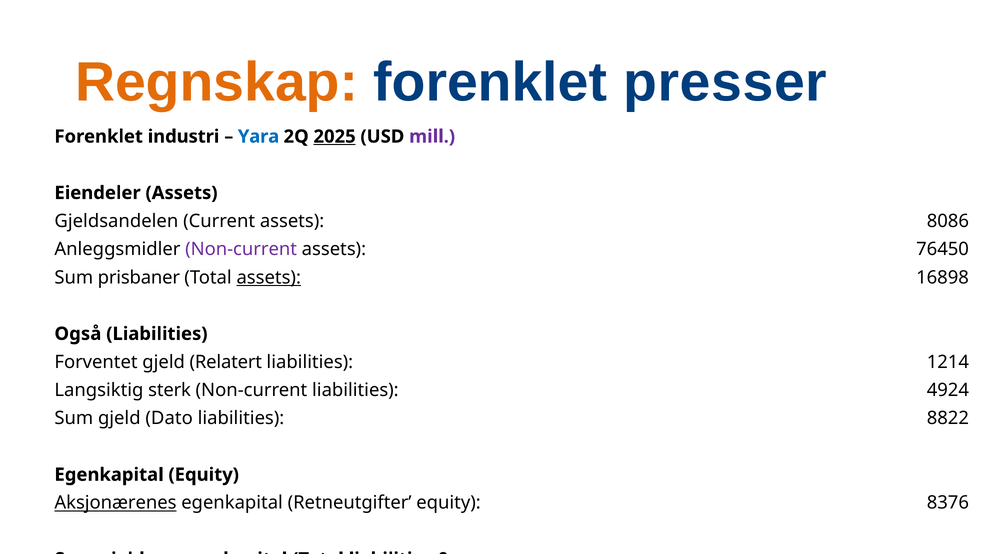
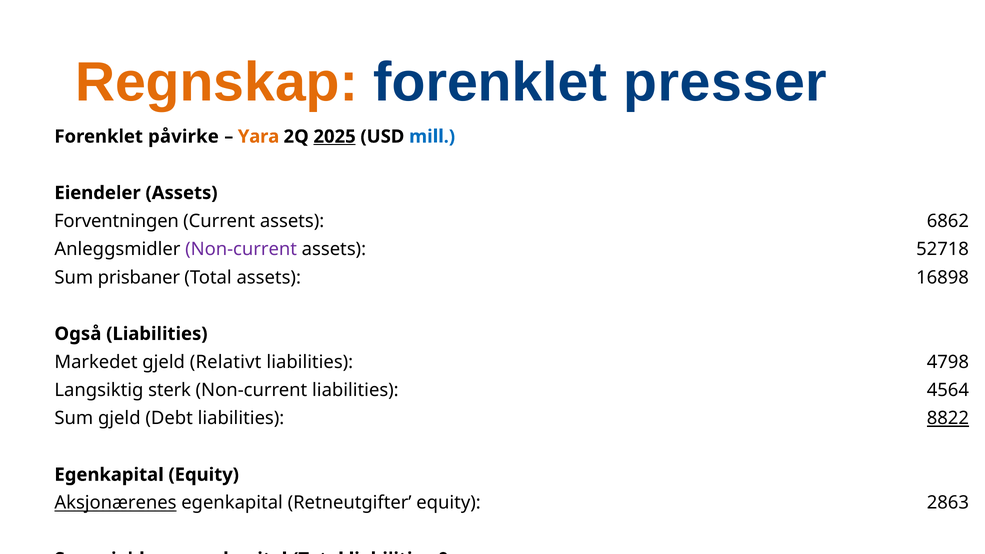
industri: industri -> påvirke
Yara colour: blue -> orange
mill colour: purple -> blue
Gjeldsandelen: Gjeldsandelen -> Forventningen
8086: 8086 -> 6862
76450: 76450 -> 52718
assets at (269, 277) underline: present -> none
Forventet: Forventet -> Markedet
Relatert: Relatert -> Relativt
1214: 1214 -> 4798
4924: 4924 -> 4564
Dato: Dato -> Debt
8822 underline: none -> present
8376: 8376 -> 2863
